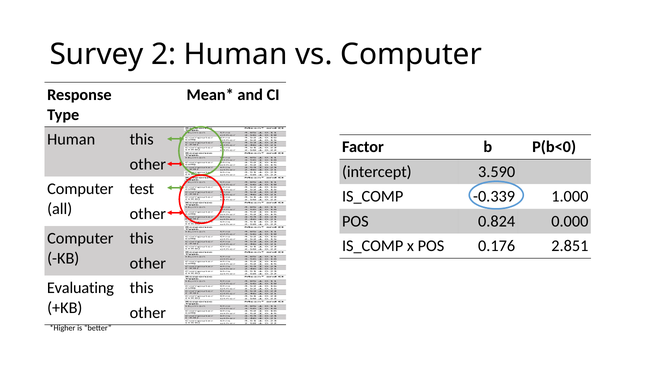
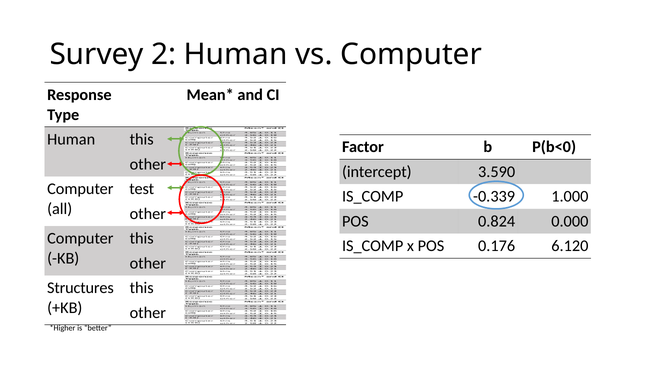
2.851: 2.851 -> 6.120
Evaluating: Evaluating -> Structures
